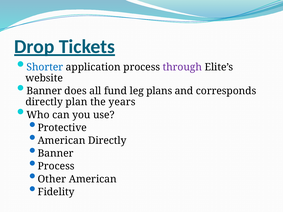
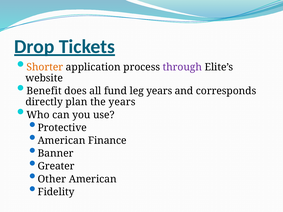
Shorter colour: blue -> orange
Banner at (44, 91): Banner -> Benefit
leg plans: plans -> years
American Directly: Directly -> Finance
Process at (56, 166): Process -> Greater
